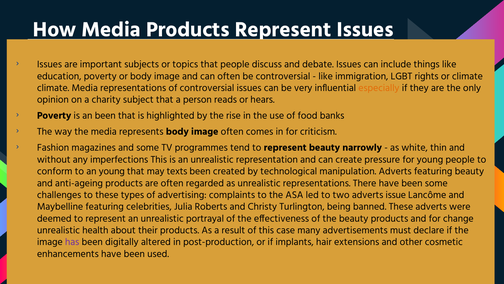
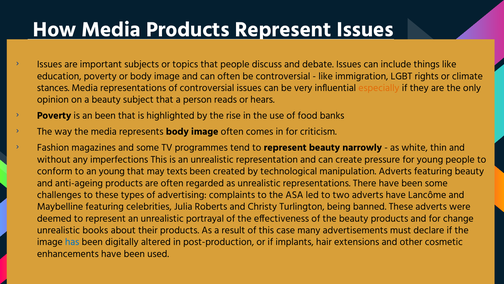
climate at (53, 88): climate -> stances
a charity: charity -> beauty
adverts issue: issue -> have
health: health -> books
has colour: purple -> blue
